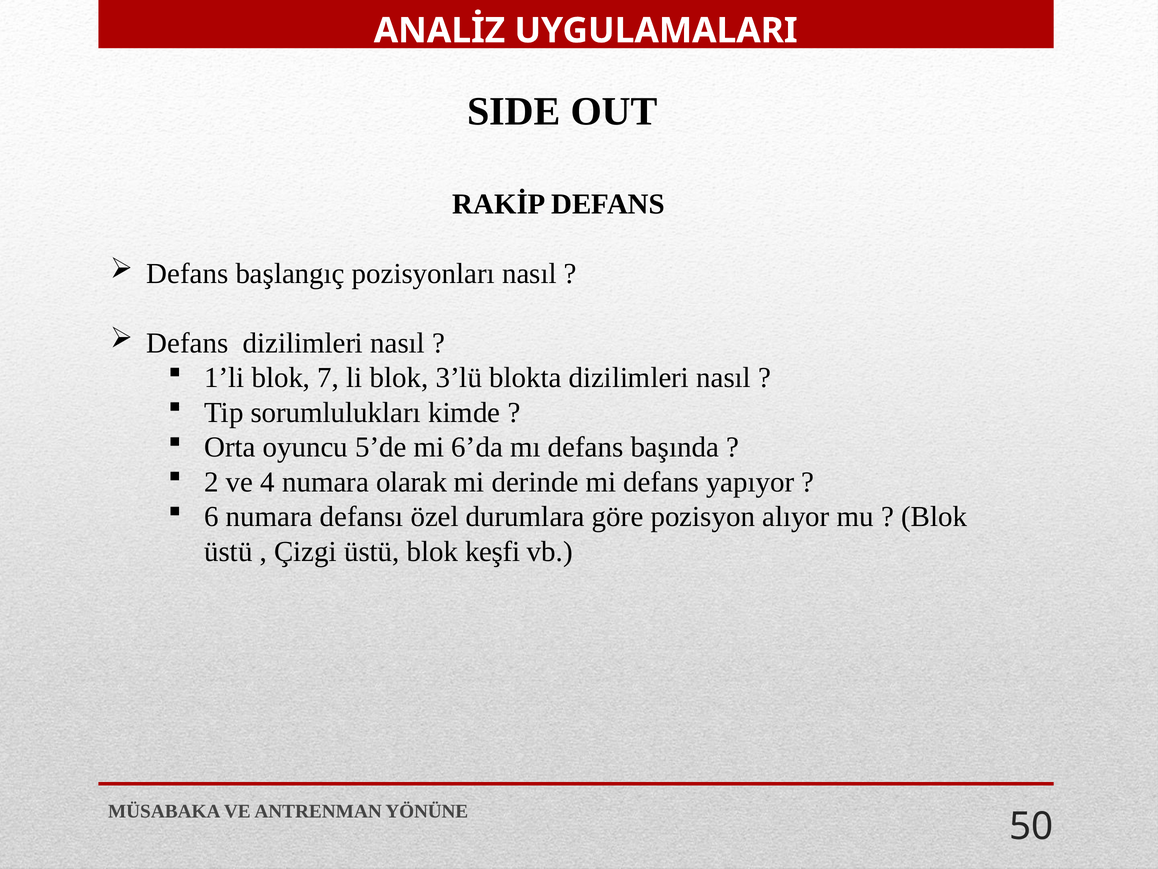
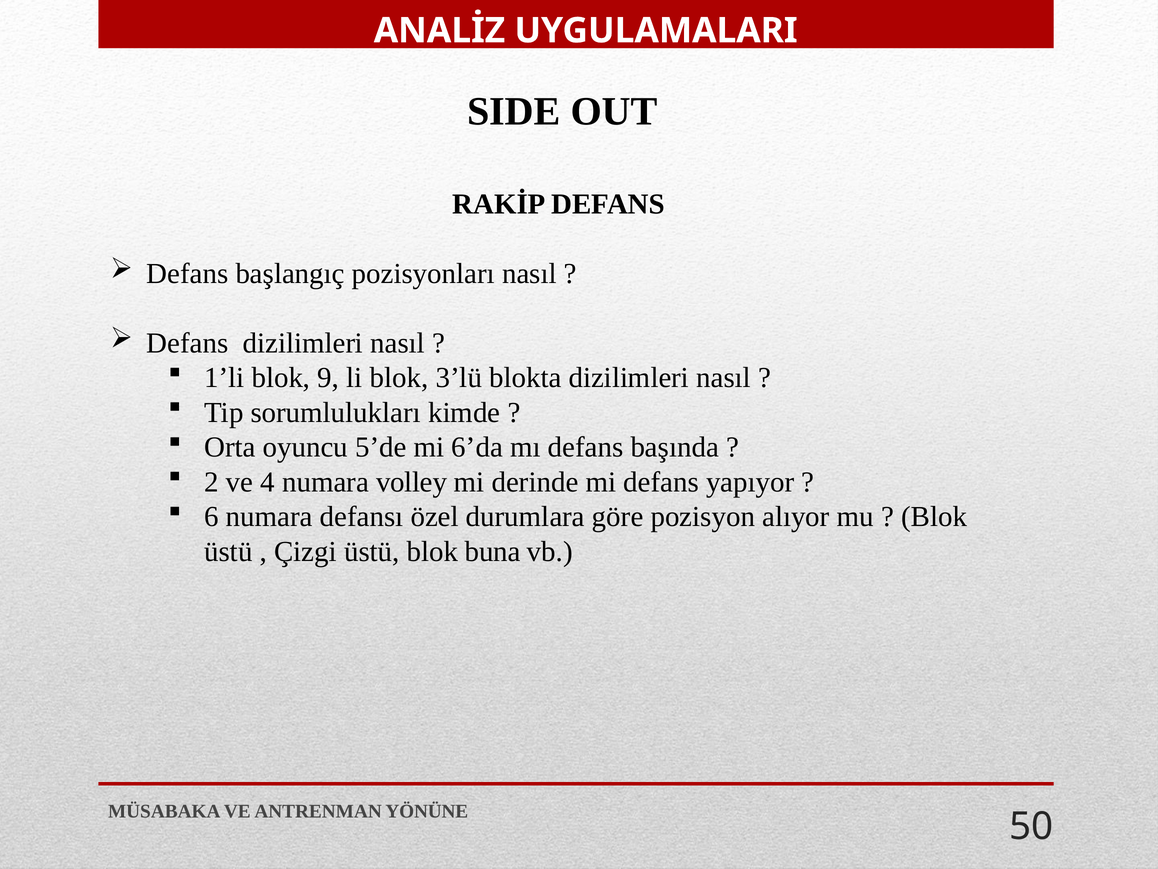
7: 7 -> 9
olarak: olarak -> volley
keşfi: keşfi -> buna
